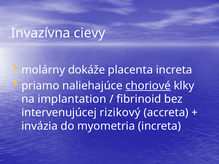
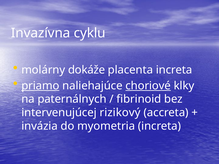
cievy: cievy -> cyklu
priamo underline: none -> present
implantation: implantation -> paternálnych
